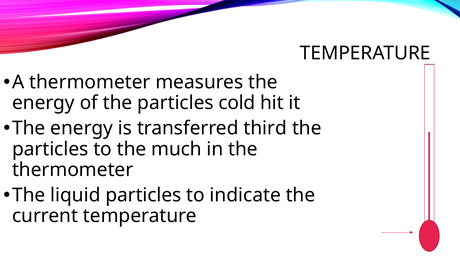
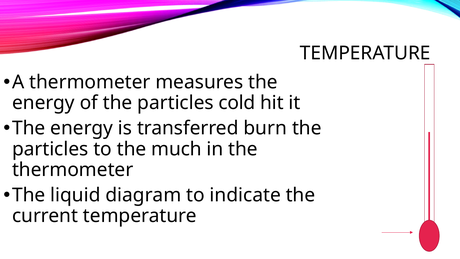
third: third -> burn
liquid particles: particles -> diagram
